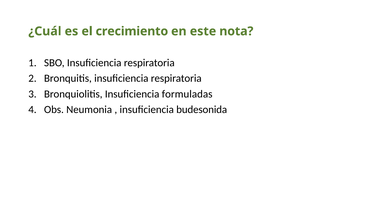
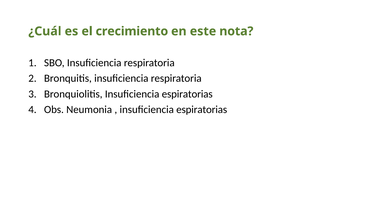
Bronquiolitis Insuficiencia formuladas: formuladas -> espiratorias
budesonida at (202, 110): budesonida -> espiratorias
